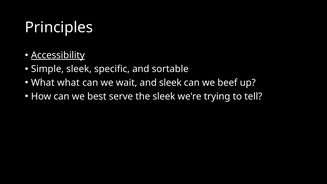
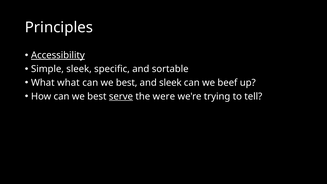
wait at (127, 83): wait -> best
serve underline: none -> present
the sleek: sleek -> were
